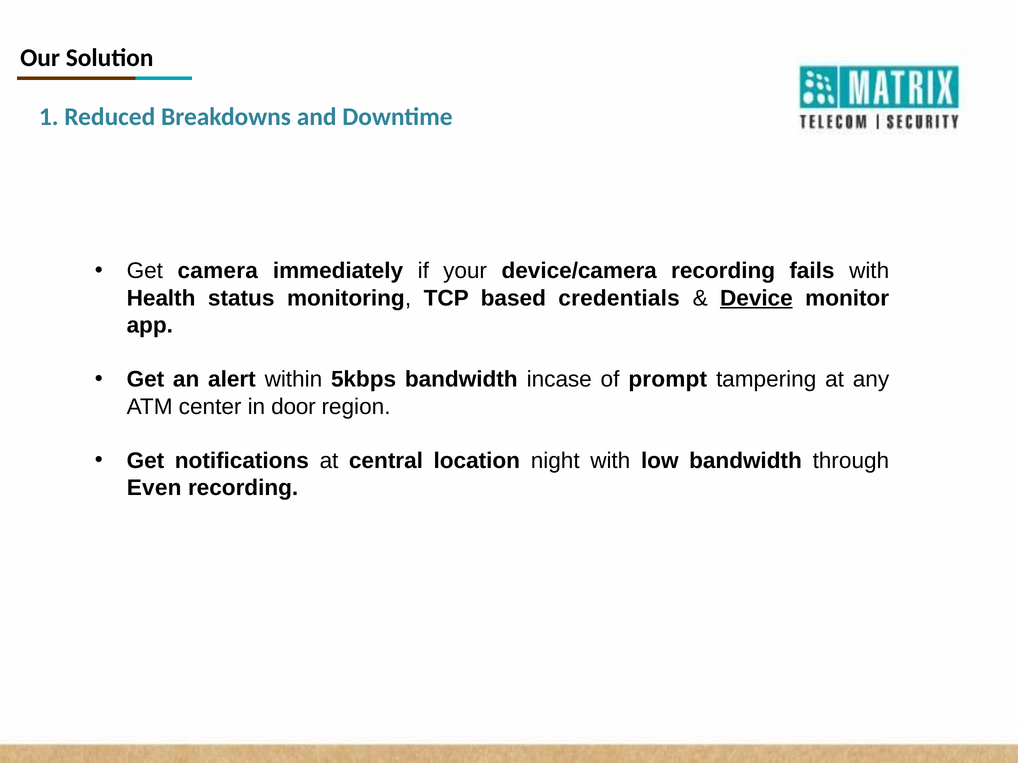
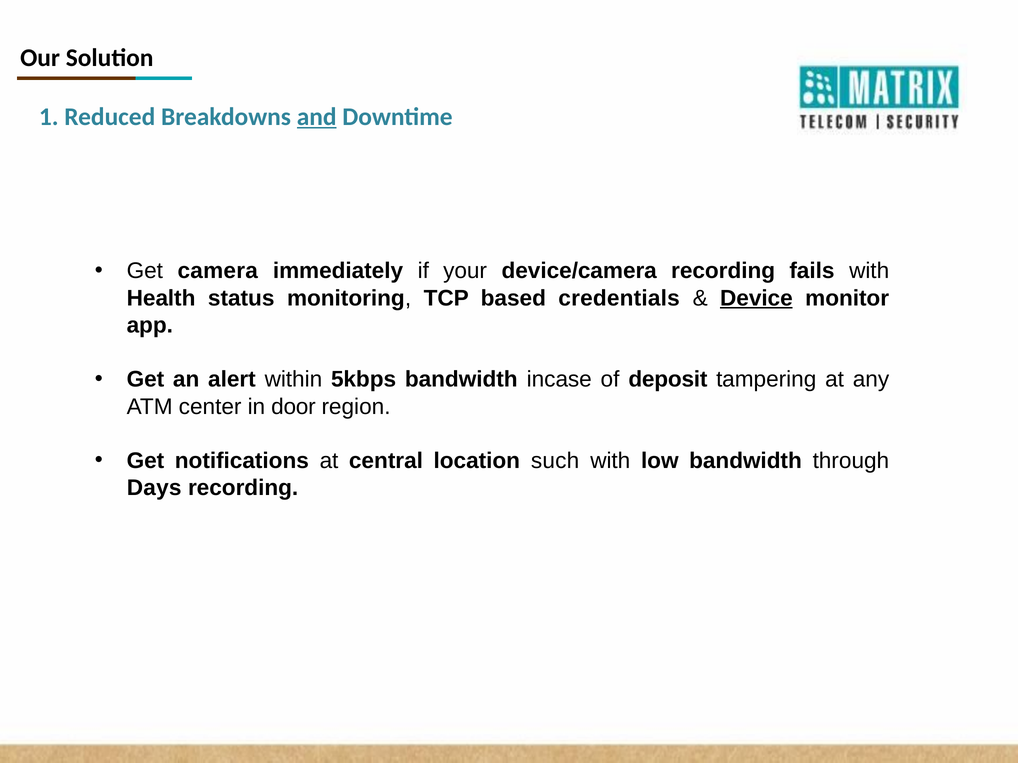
and underline: none -> present
prompt: prompt -> deposit
night: night -> such
Even: Even -> Days
